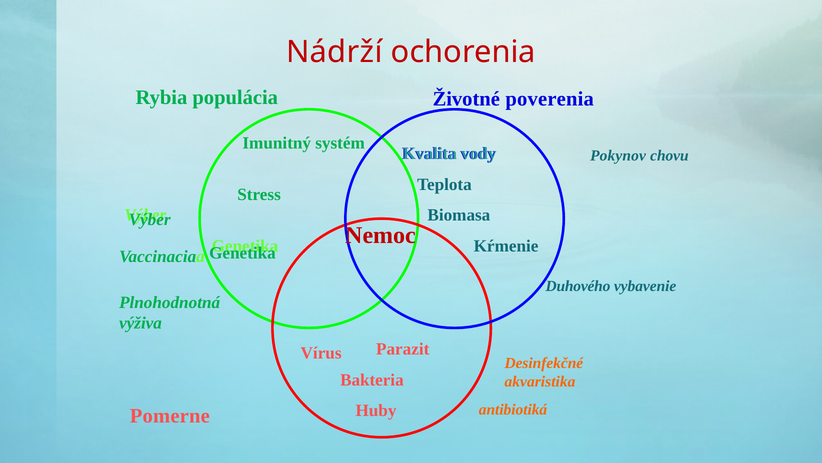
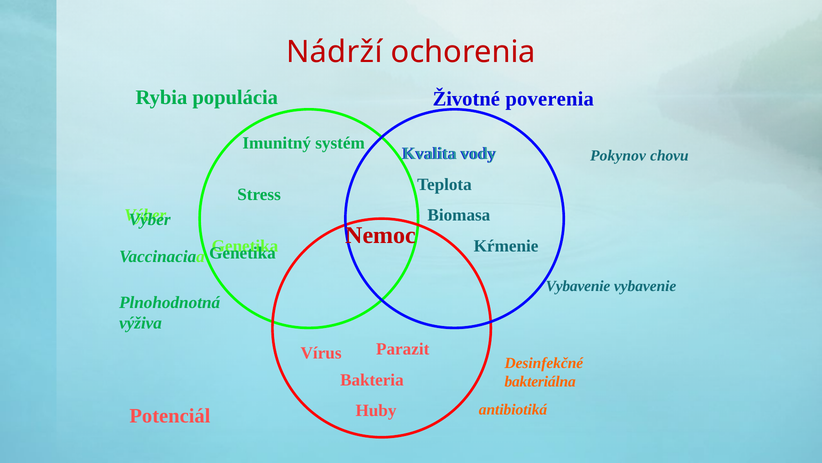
Duhového at (578, 286): Duhového -> Vybavenie
akvaristika: akvaristika -> bakteriálna
Pomerne: Pomerne -> Potenciál
